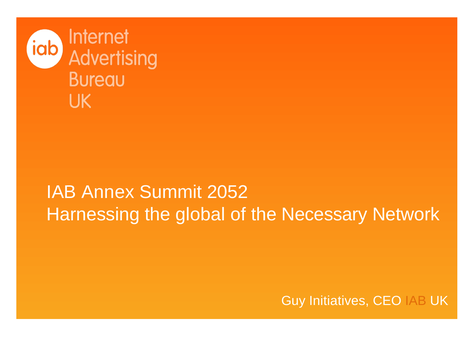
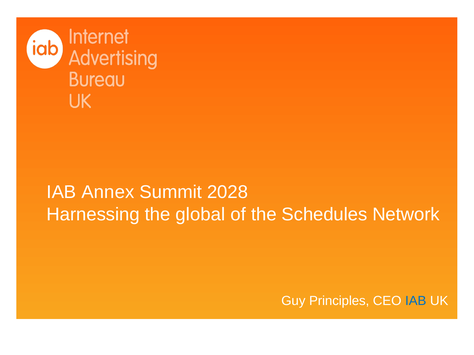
2052: 2052 -> 2028
Necessary: Necessary -> Schedules
Initiatives: Initiatives -> Principles
IAB at (416, 301) colour: orange -> blue
